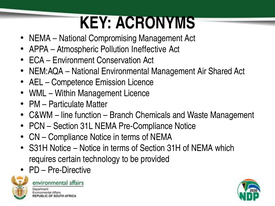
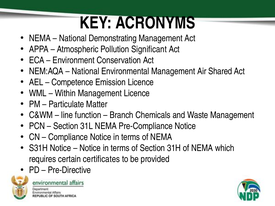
Compromising: Compromising -> Demonstrating
Ineffective: Ineffective -> Significant
technology: technology -> certificates
